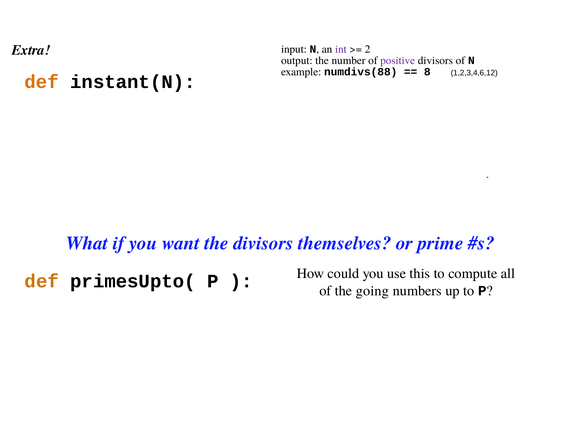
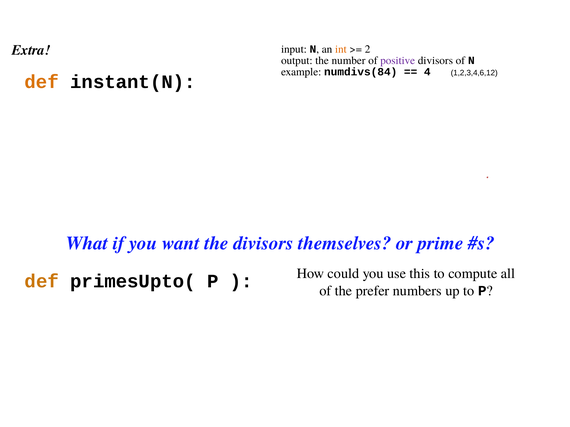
int colour: purple -> orange
numdivs(88: numdivs(88 -> numdivs(84
8: 8 -> 4
going: going -> prefer
